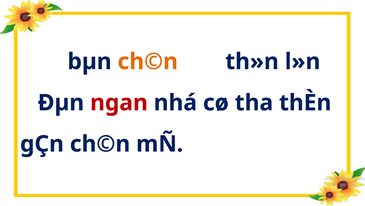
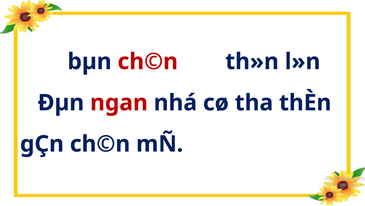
ch©n at (148, 61) colour: orange -> red
